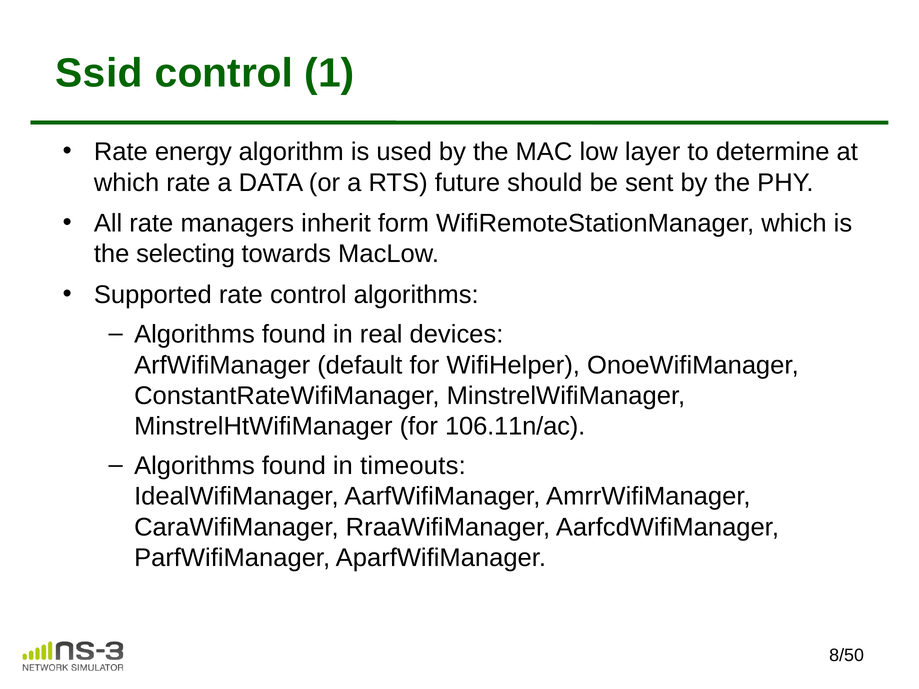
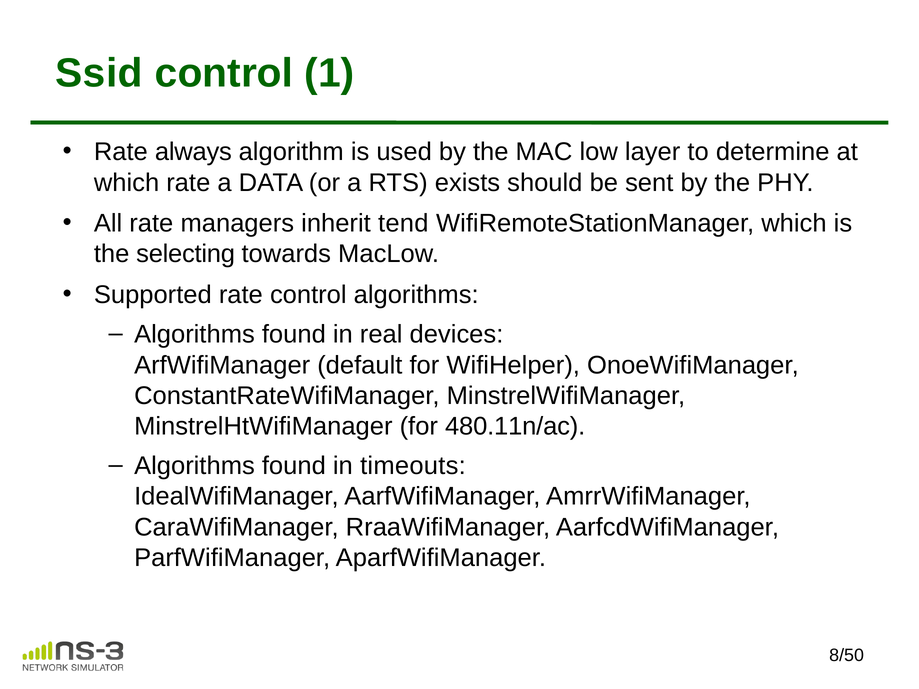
energy: energy -> always
future: future -> exists
form: form -> tend
106.11n/ac: 106.11n/ac -> 480.11n/ac
